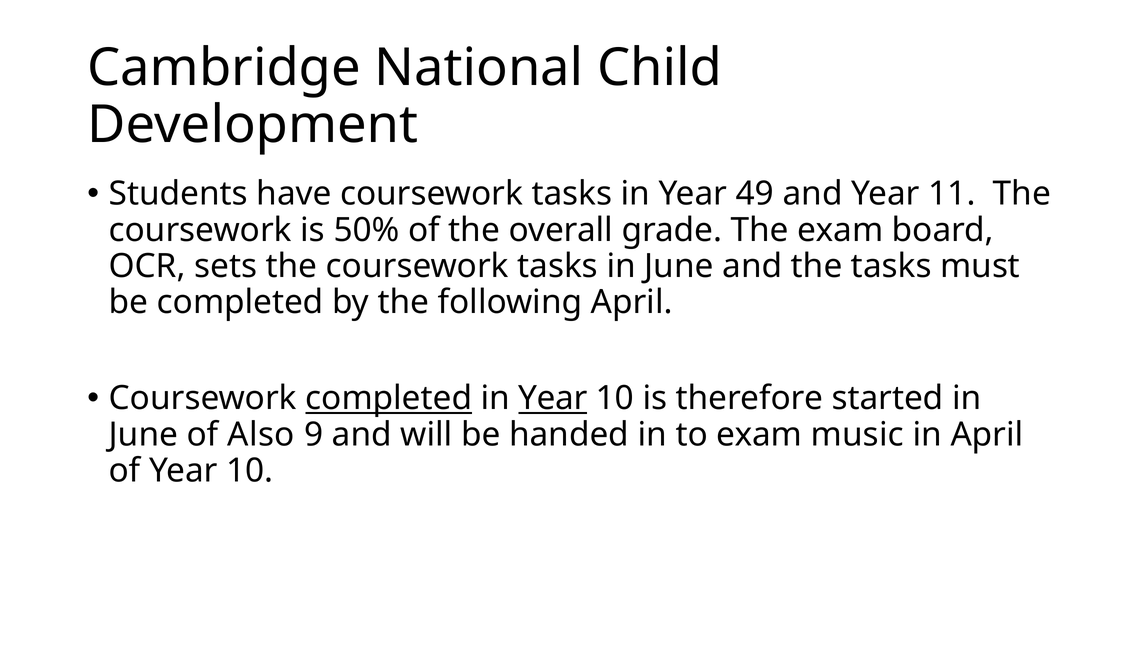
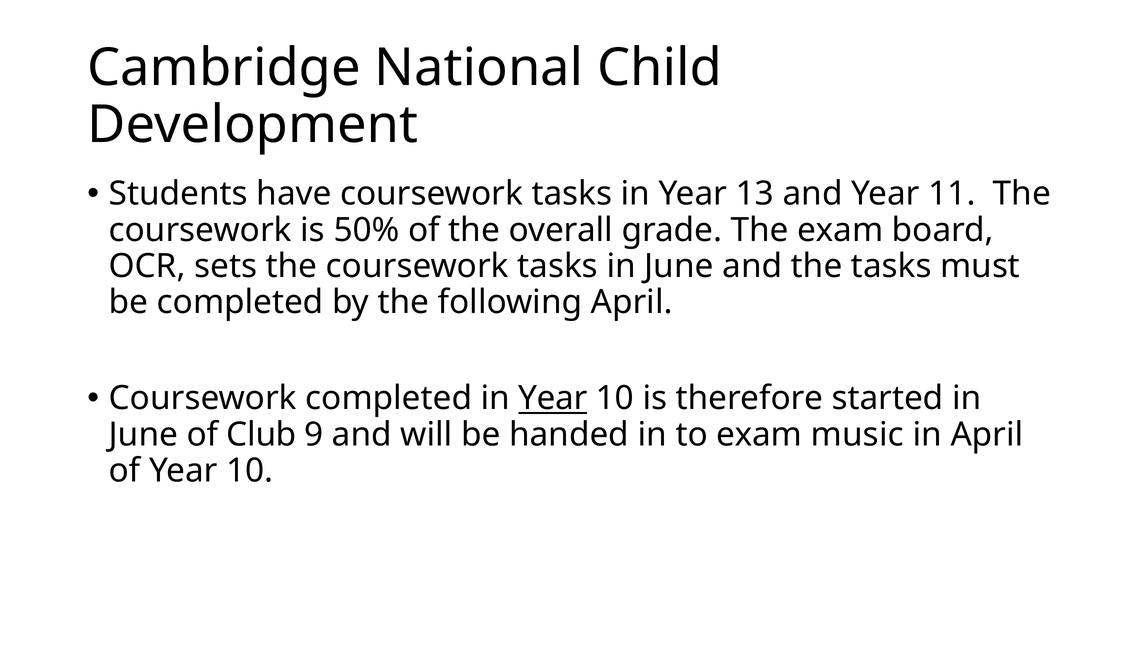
49: 49 -> 13
completed at (389, 398) underline: present -> none
Also: Also -> Club
